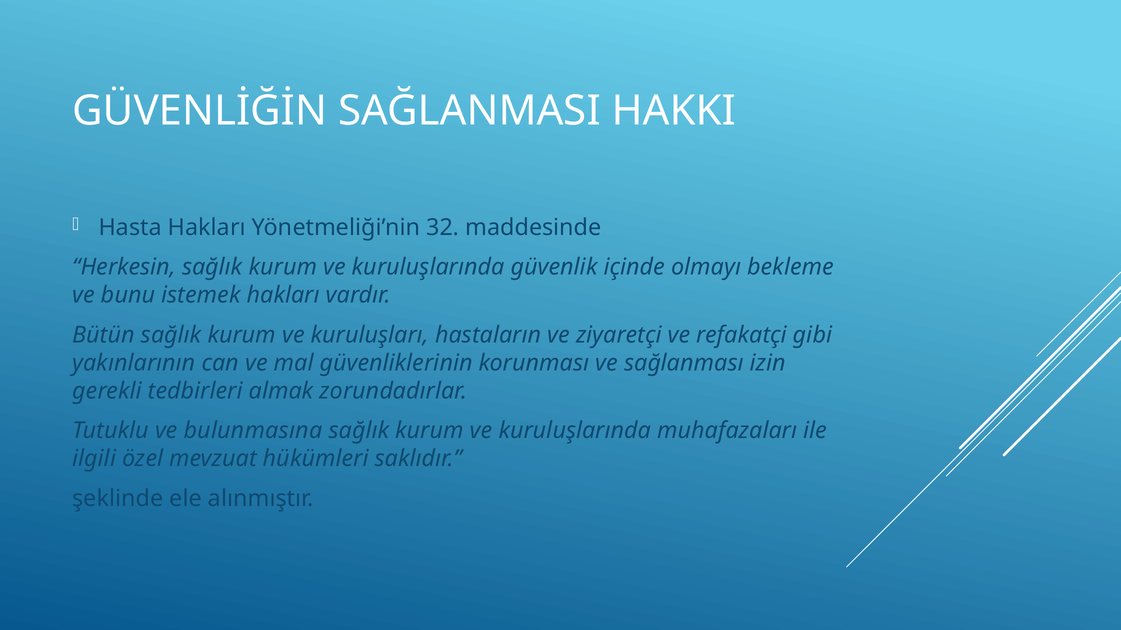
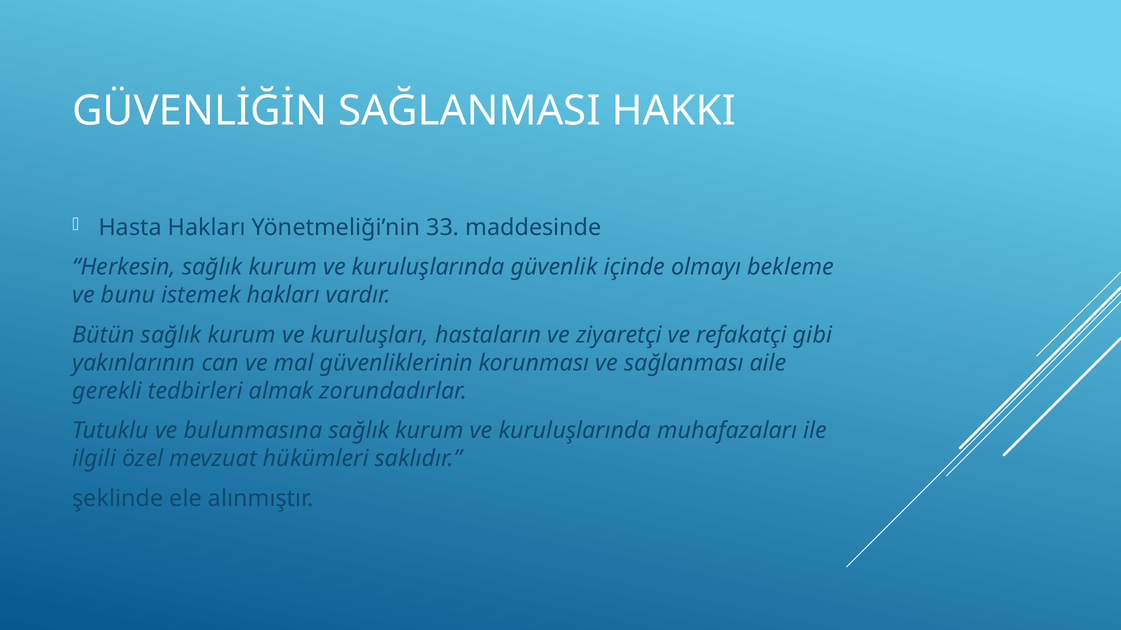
32: 32 -> 33
izin: izin -> aile
